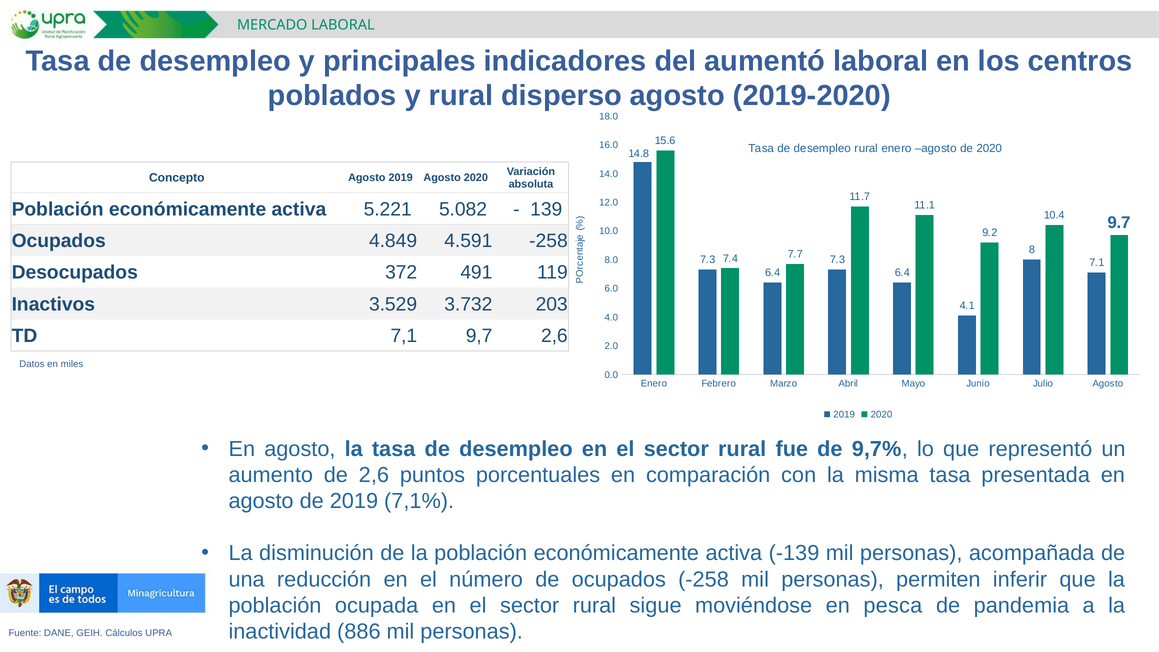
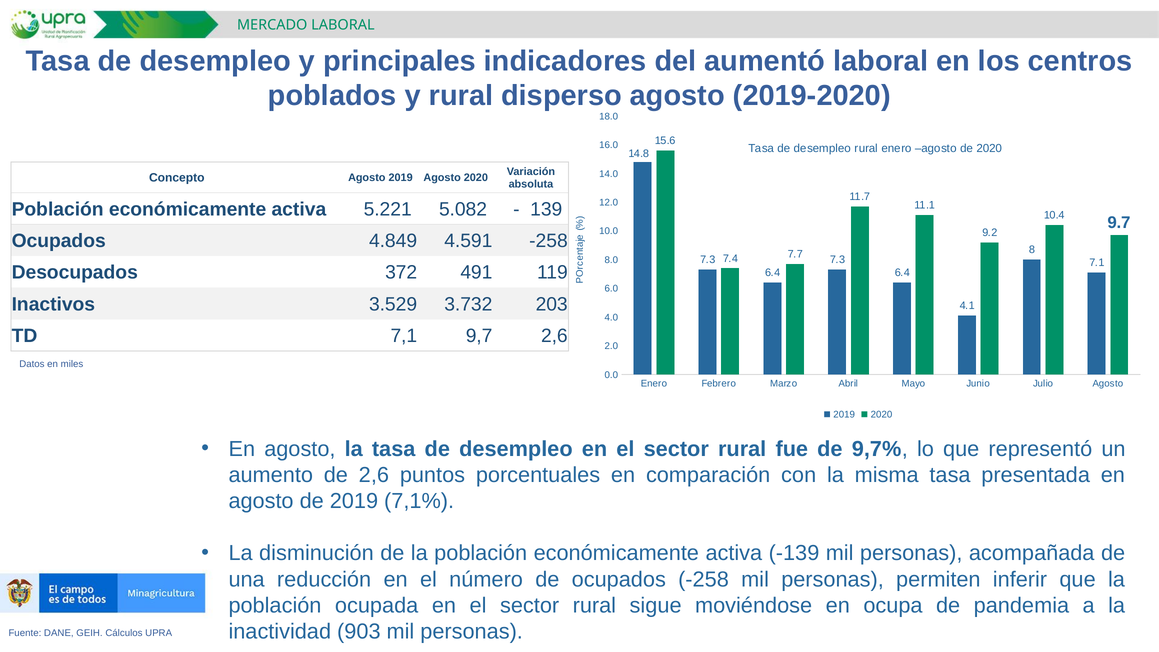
pesca: pesca -> ocupa
886: 886 -> 903
